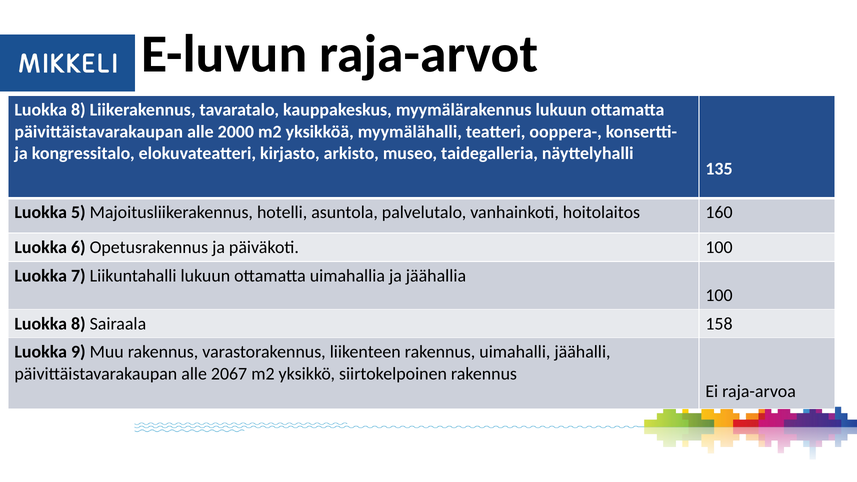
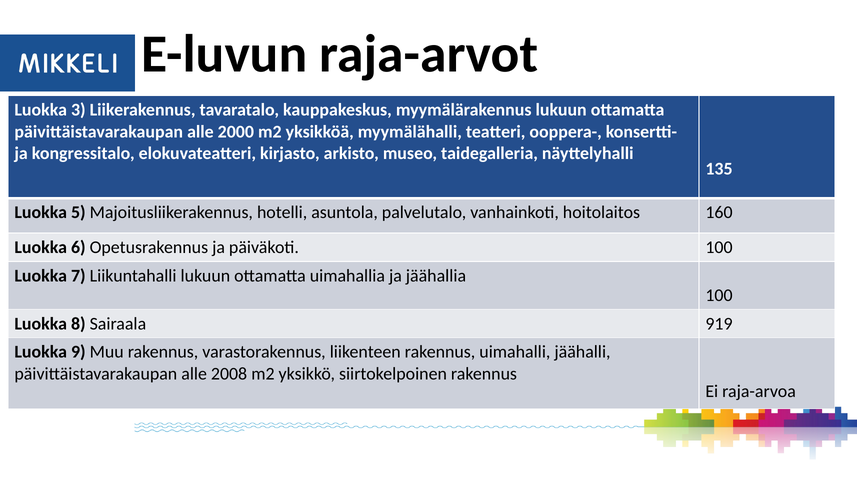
8 at (78, 110): 8 -> 3
158: 158 -> 919
2067: 2067 -> 2008
